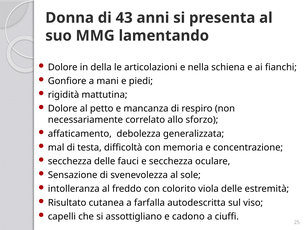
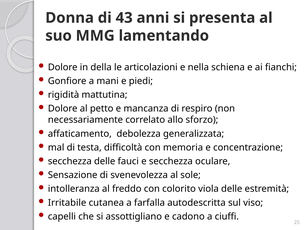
Risultato: Risultato -> Irritabile
